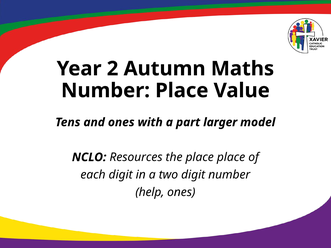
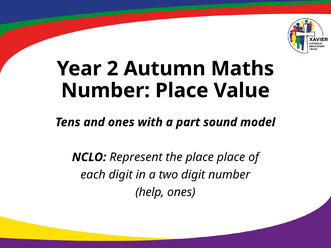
larger: larger -> sound
Resources: Resources -> Represent
